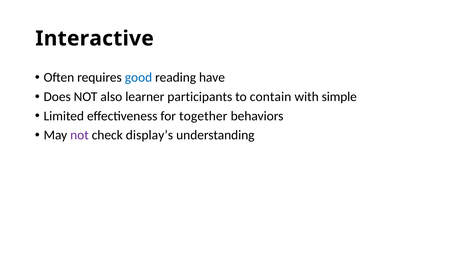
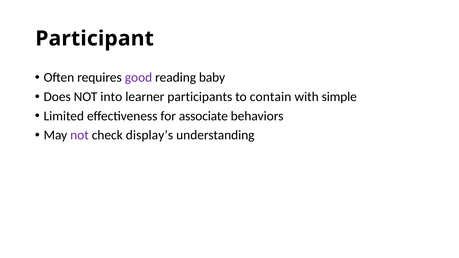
Interactive: Interactive -> Participant
good colour: blue -> purple
have: have -> baby
also: also -> into
together: together -> associate
